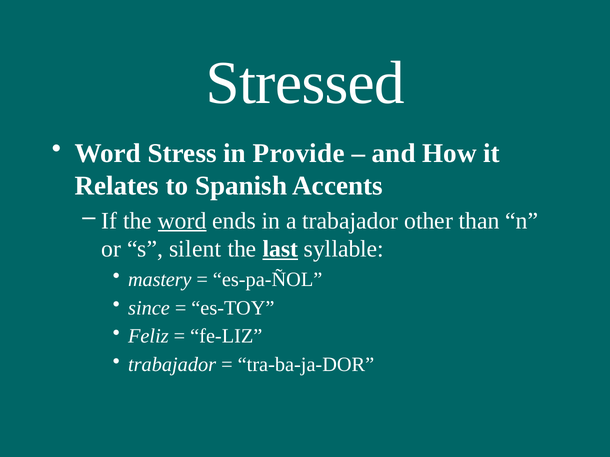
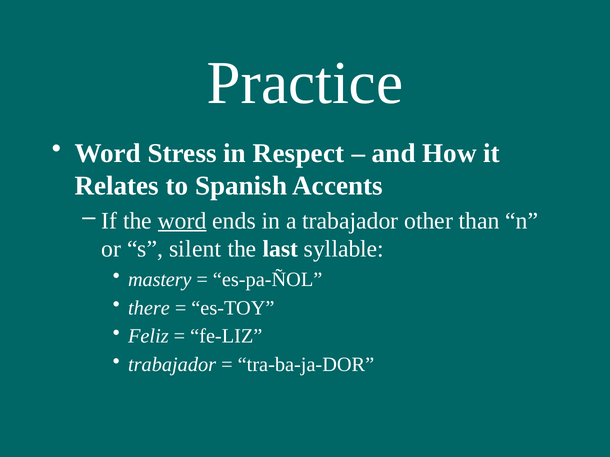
Stressed: Stressed -> Practice
Provide: Provide -> Respect
last underline: present -> none
since: since -> there
